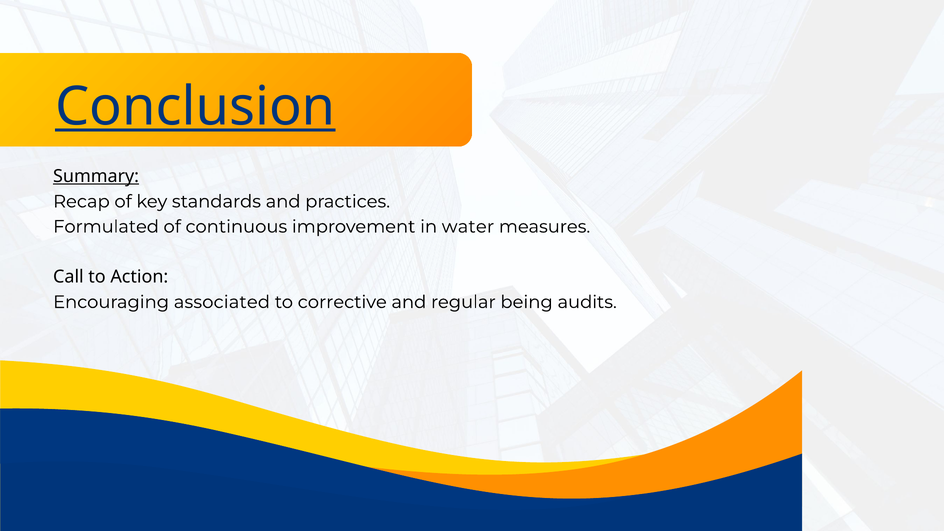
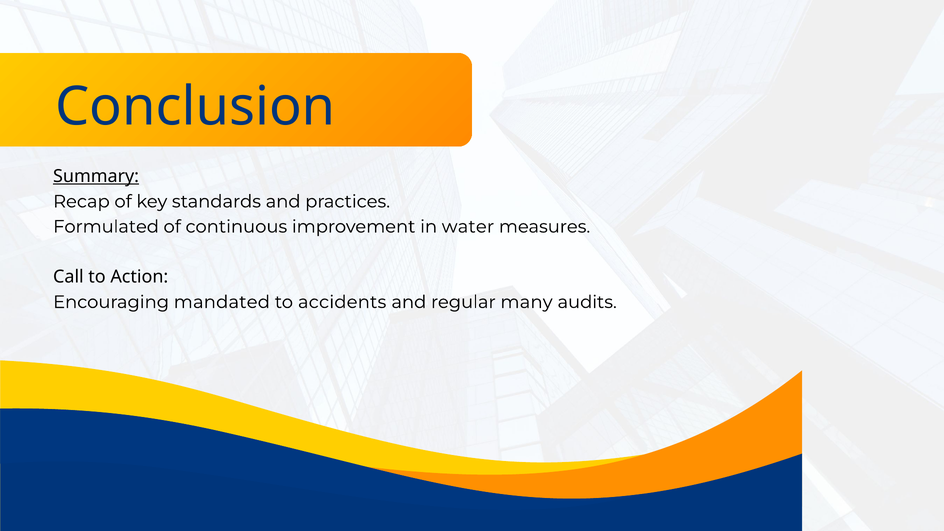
Conclusion underline: present -> none
associated: associated -> mandated
corrective: corrective -> accidents
being: being -> many
